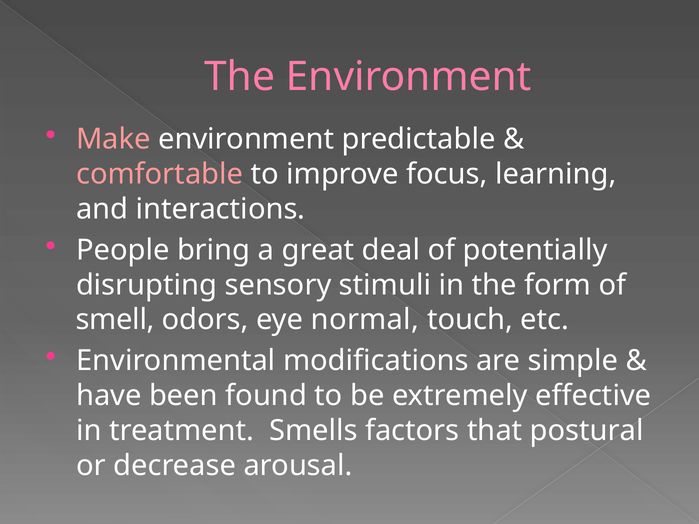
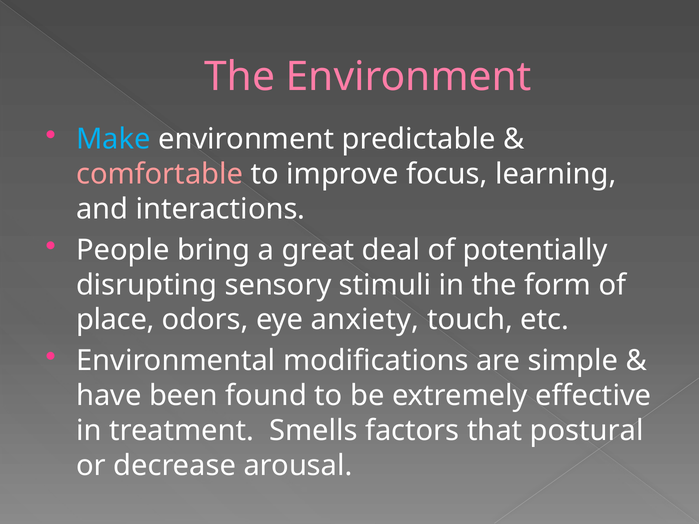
Make colour: pink -> light blue
smell: smell -> place
normal: normal -> anxiety
